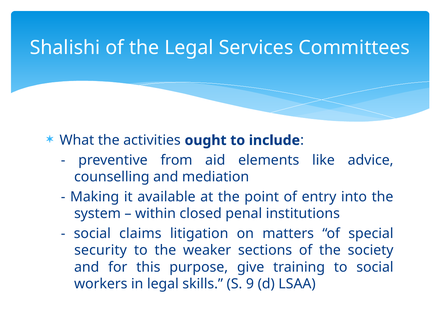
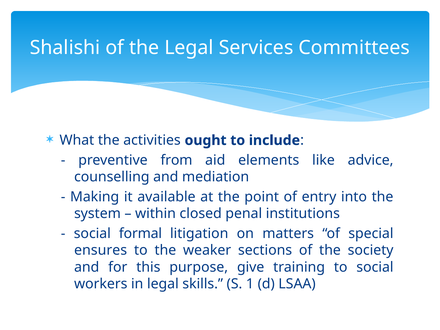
claims: claims -> formal
security: security -> ensures
9: 9 -> 1
